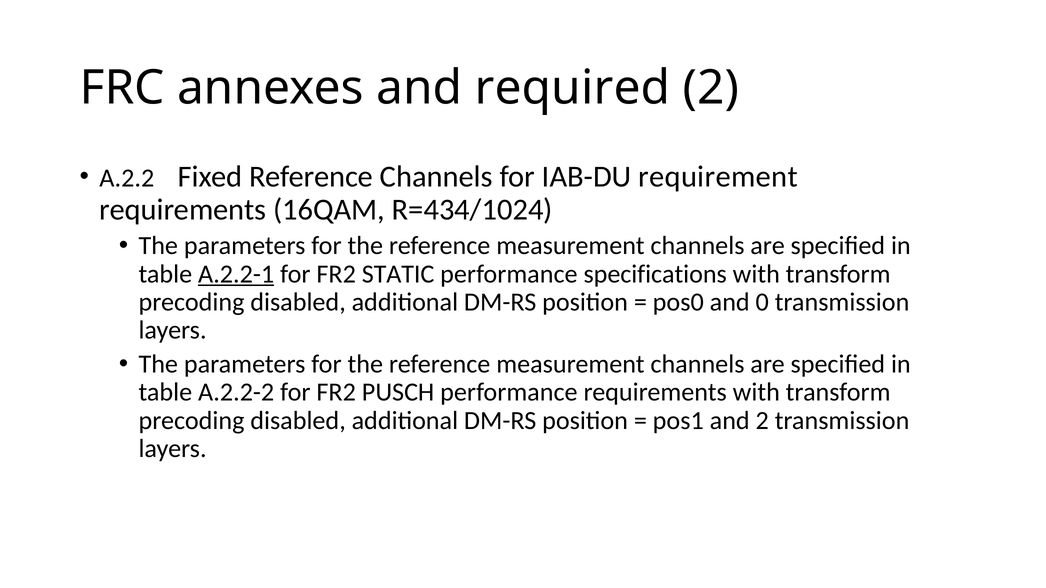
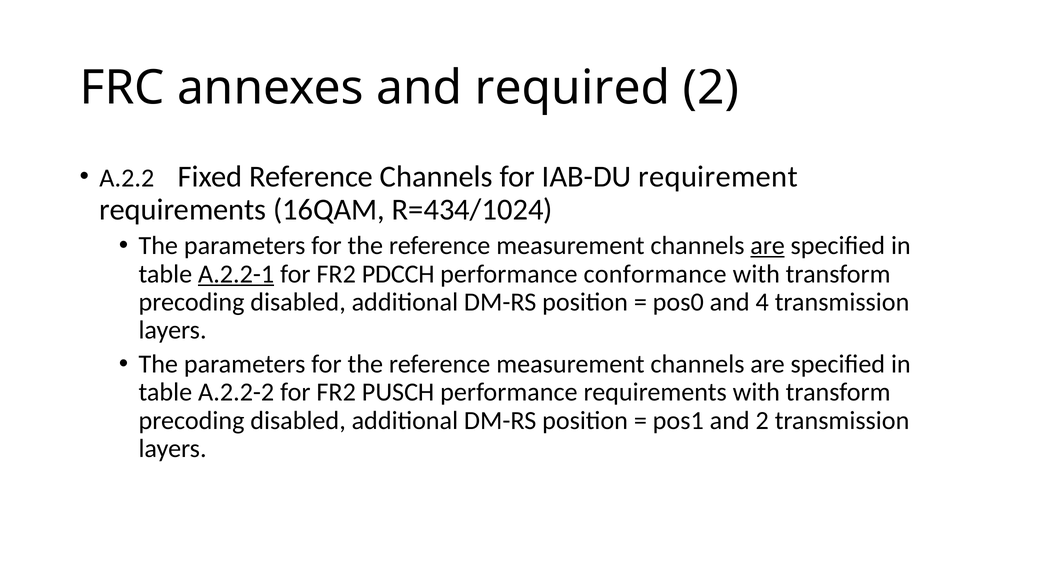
are at (768, 246) underline: none -> present
STATIC: STATIC -> PDCCH
specifications: specifications -> conformance
0: 0 -> 4
